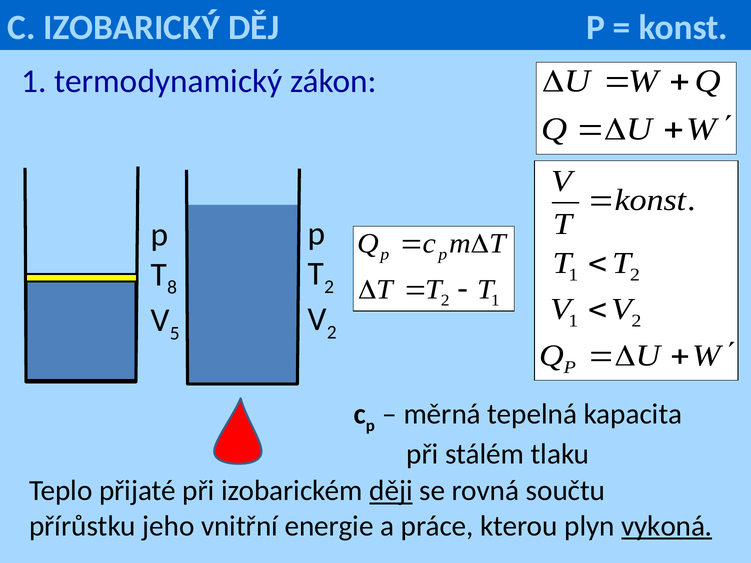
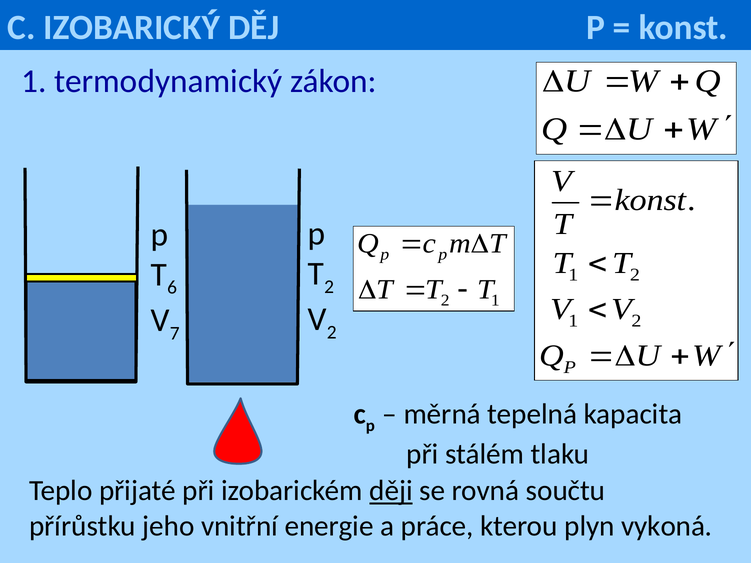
8: 8 -> 6
5: 5 -> 7
vykoná underline: present -> none
